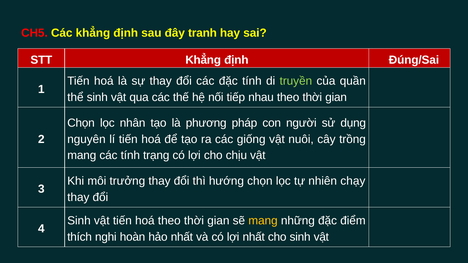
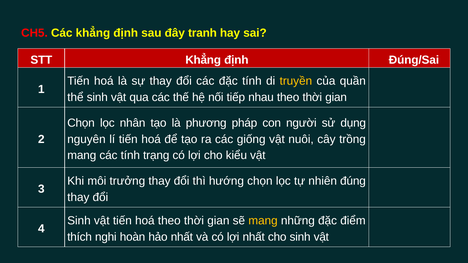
truyền colour: light green -> yellow
chịu: chịu -> kiểu
chạy: chạy -> đúng
